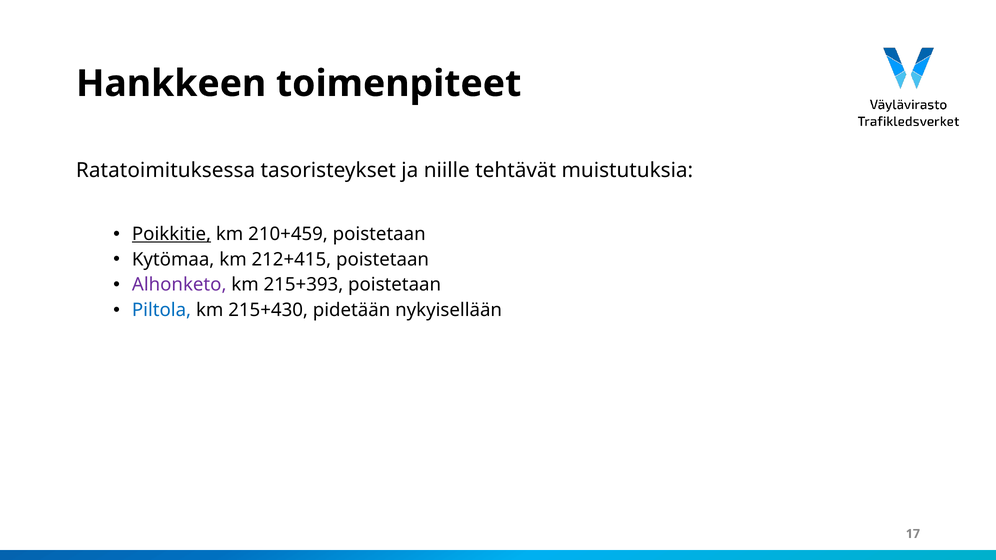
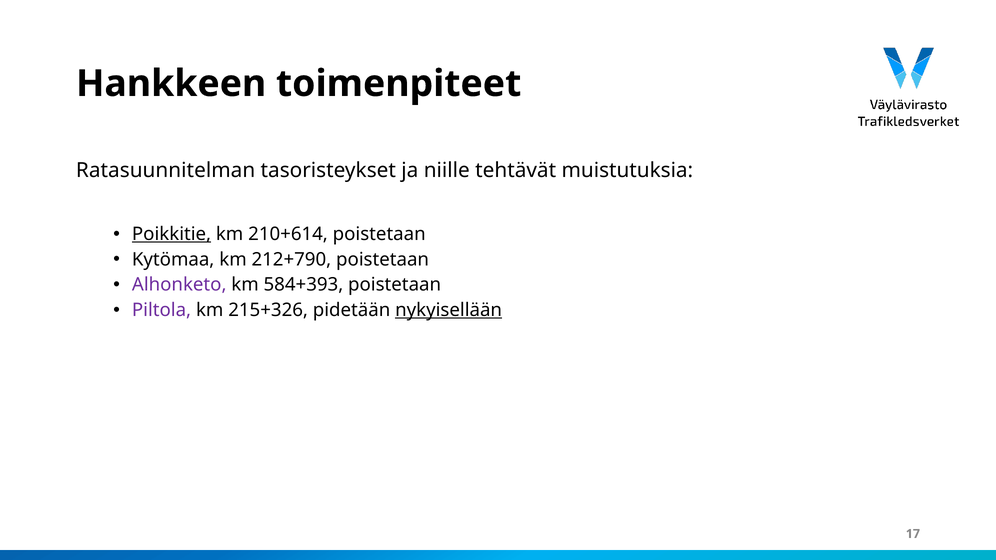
Ratatoimituksessa: Ratatoimituksessa -> Ratasuunnitelman
210+459: 210+459 -> 210+614
212+415: 212+415 -> 212+790
215+393: 215+393 -> 584+393
Piltola colour: blue -> purple
215+430: 215+430 -> 215+326
nykyisellään underline: none -> present
